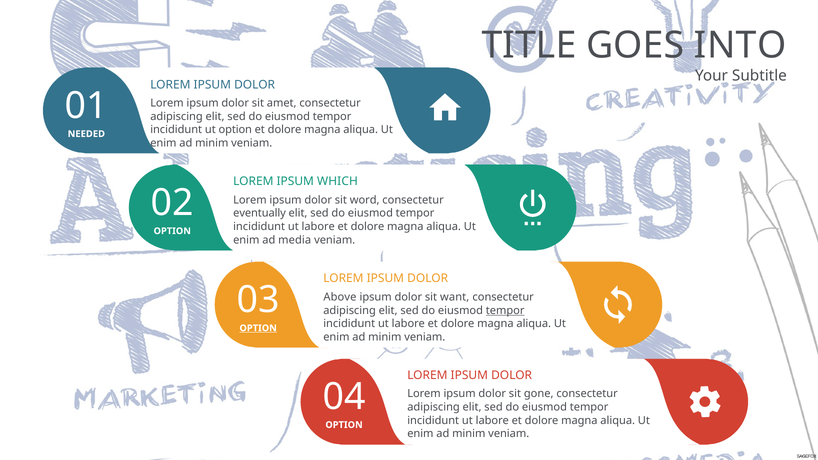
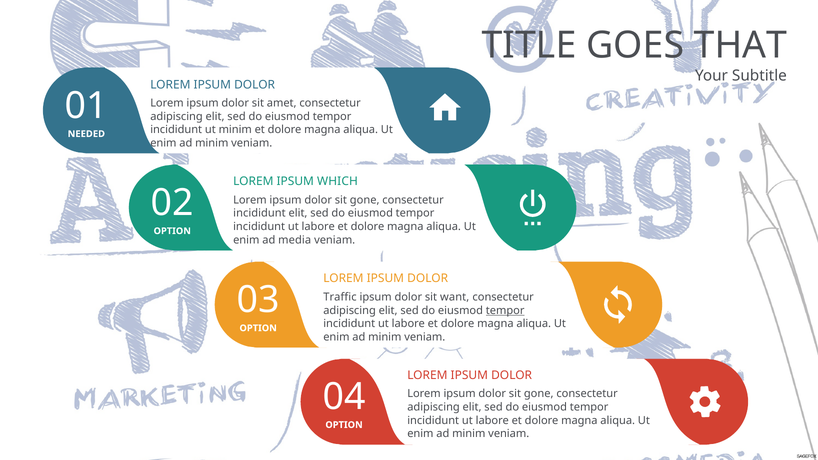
INTO: INTO -> THAT
ut option: option -> minim
word at (365, 200): word -> gone
eventually at (260, 213): eventually -> incididunt
Above: Above -> Traffic
OPTION at (258, 328) underline: present -> none
